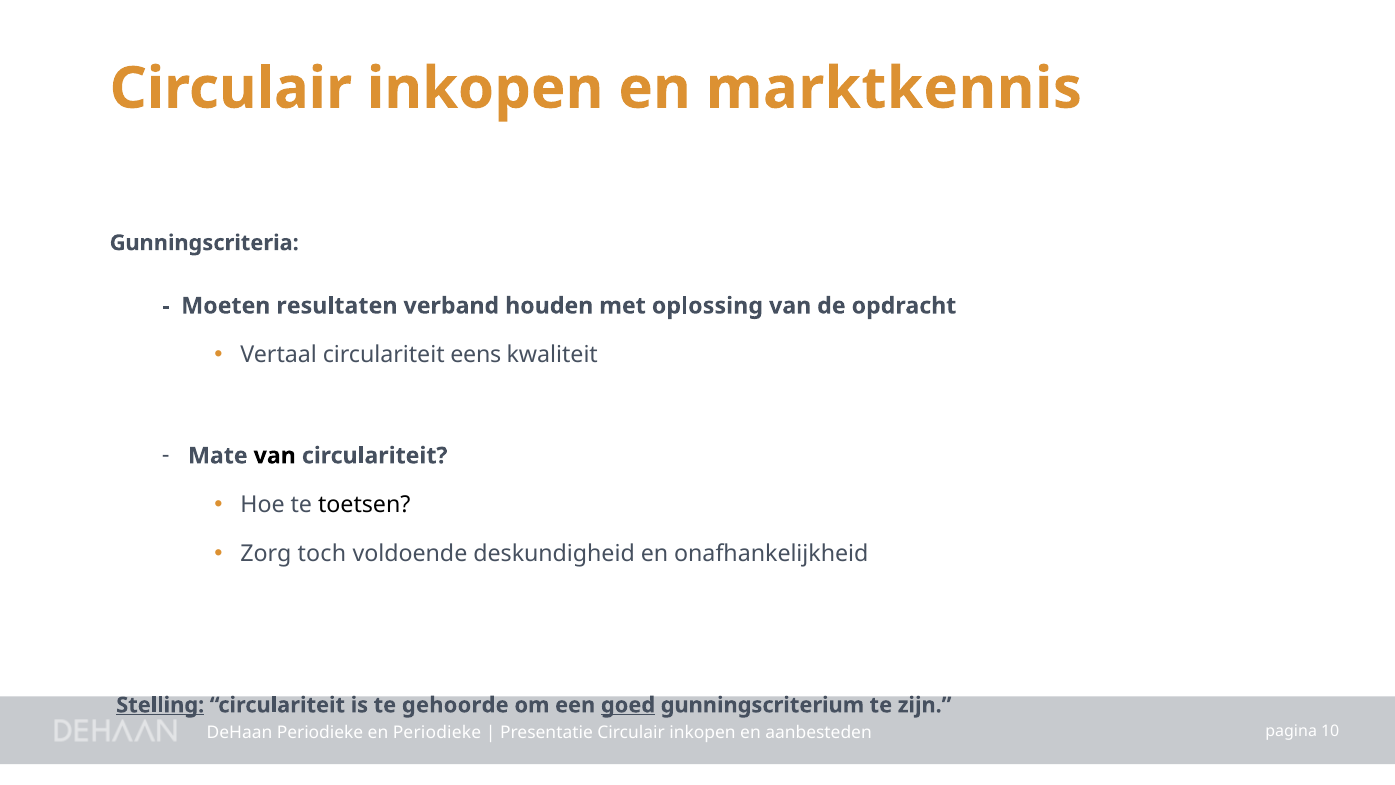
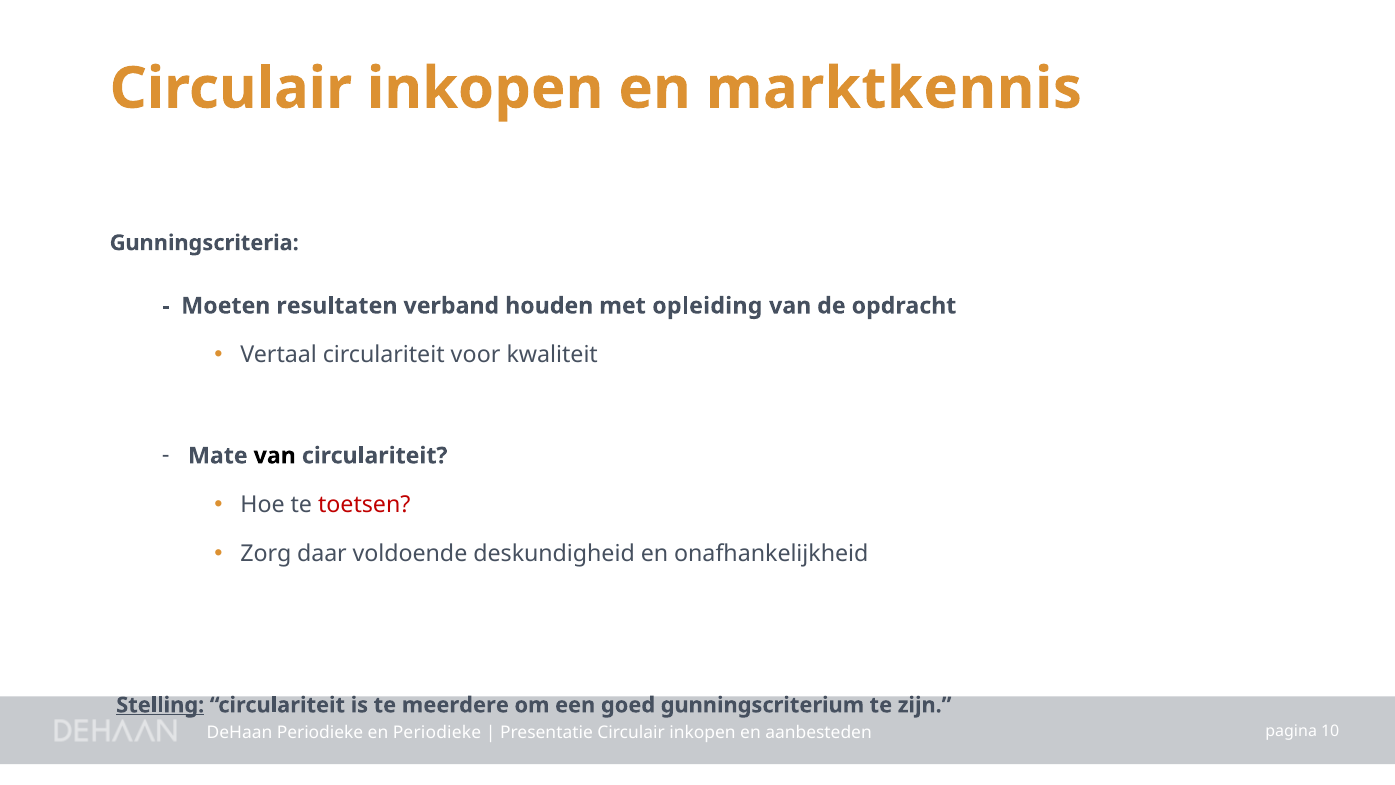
oplossing: oplossing -> opleiding
eens: eens -> voor
toetsen colour: black -> red
toch: toch -> daar
gehoorde: gehoorde -> meerdere
goed underline: present -> none
